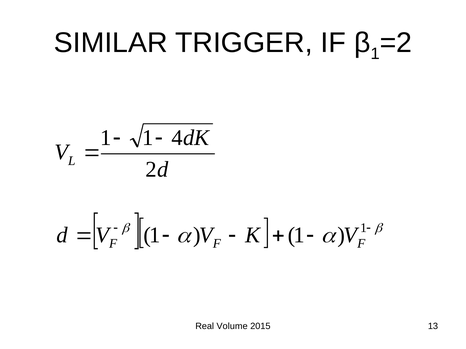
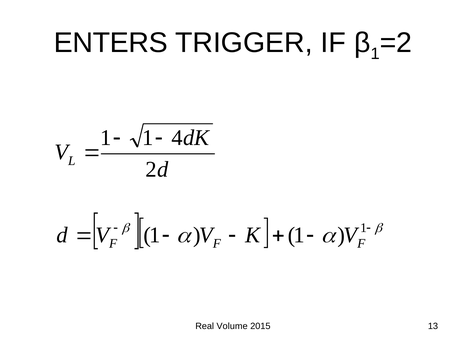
SIMILAR: SIMILAR -> ENTERS
